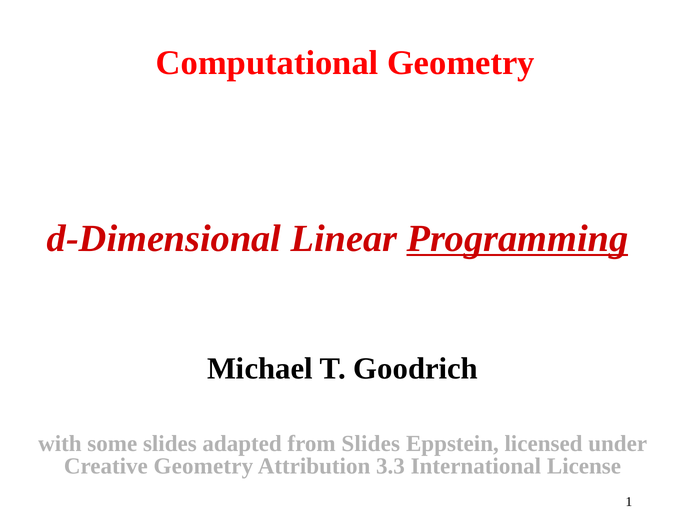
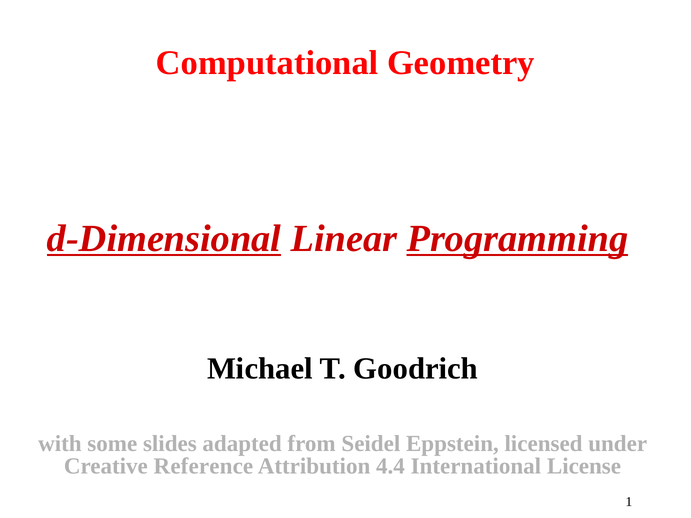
d-Dimensional underline: none -> present
from Slides: Slides -> Seidel
Creative Geometry: Geometry -> Reference
3.3: 3.3 -> 4.4
